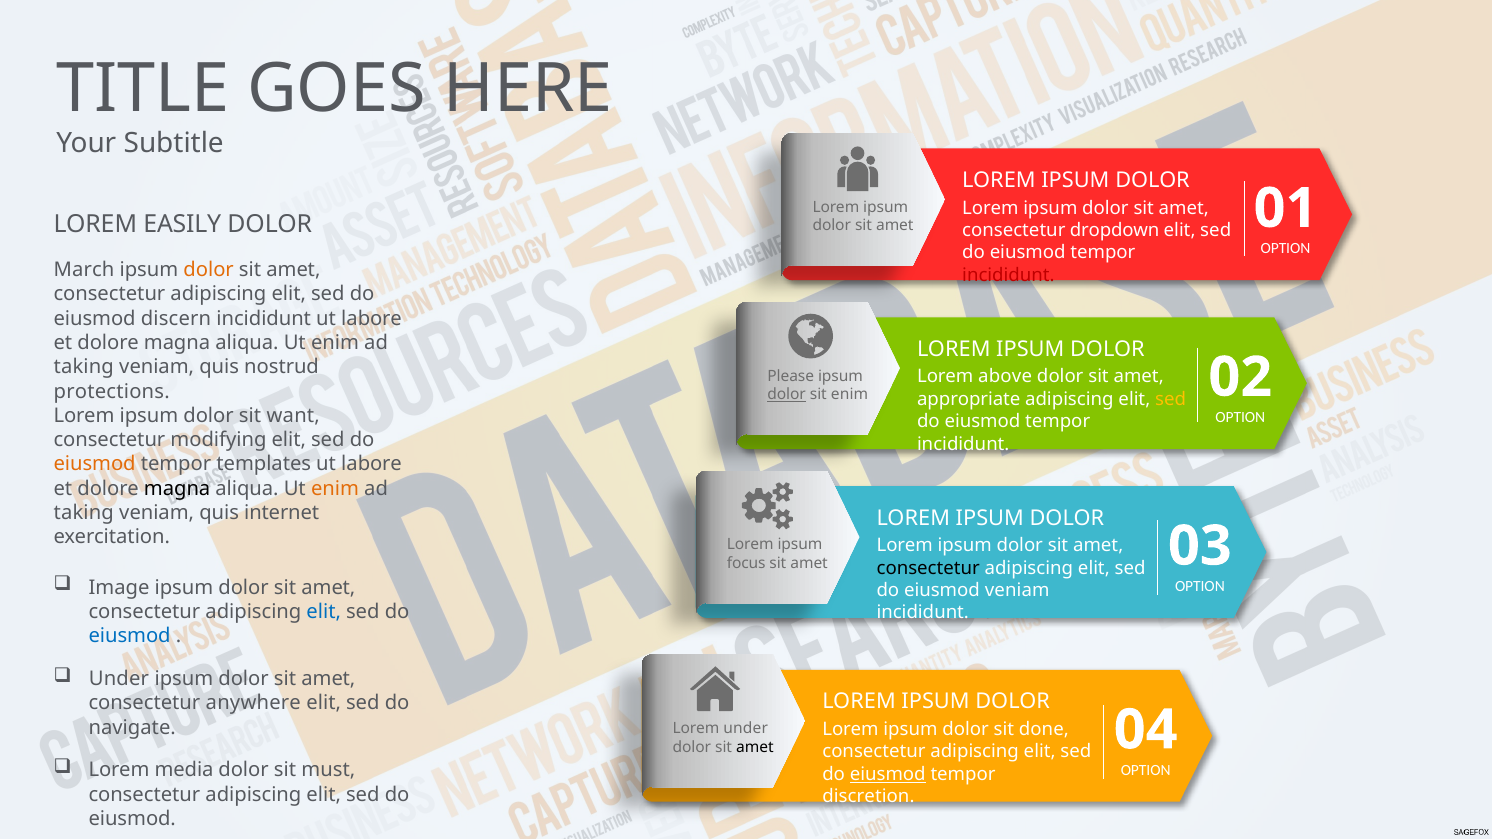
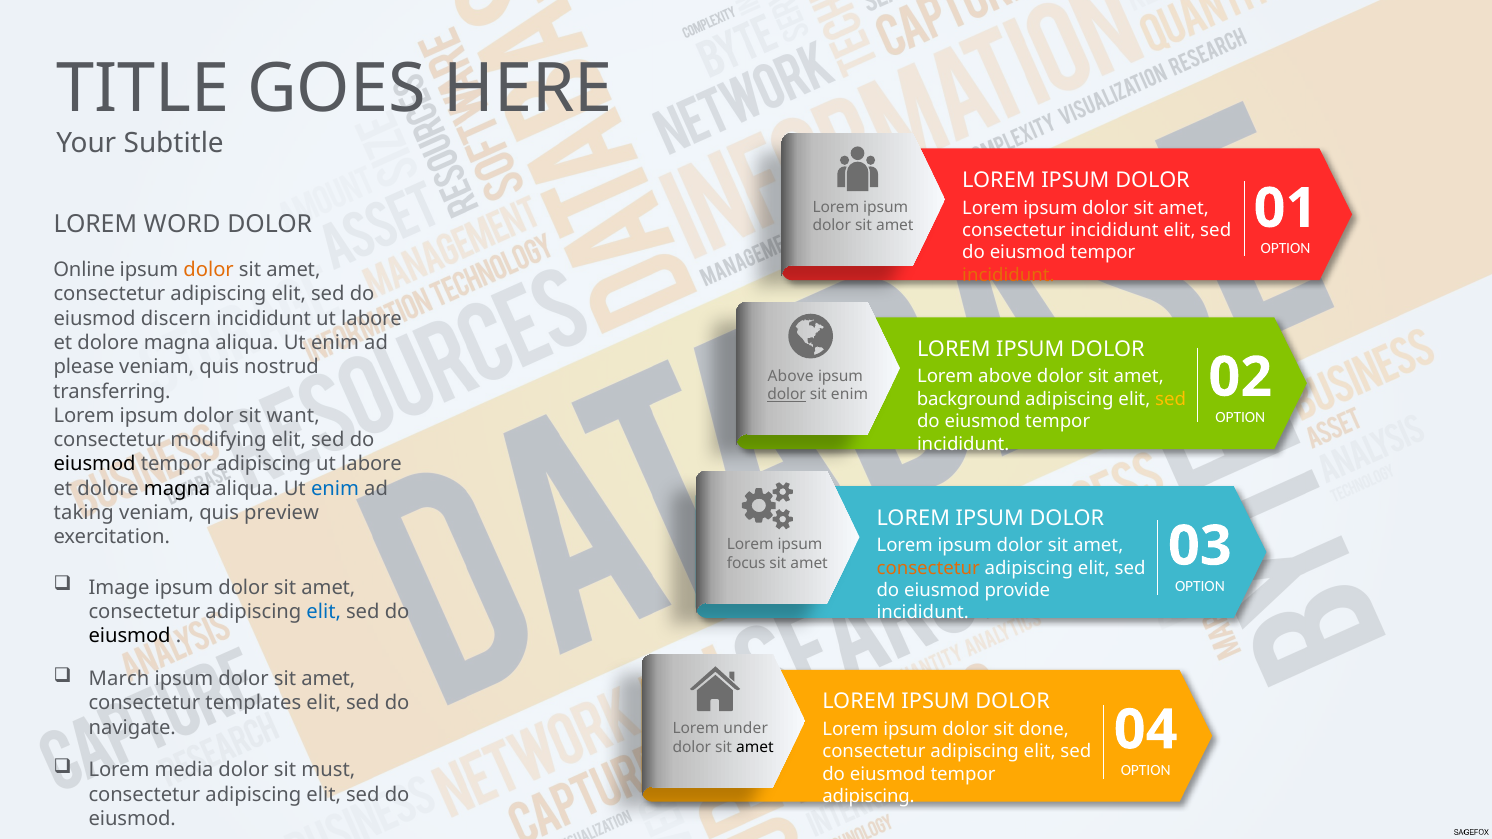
EASILY: EASILY -> WORD
consectetur dropdown: dropdown -> incididunt
March: March -> Online
incididunt at (1008, 275) colour: red -> orange
taking at (84, 367): taking -> please
Please at (791, 376): Please -> Above
protections: protections -> transferring
appropriate: appropriate -> background
eiusmod at (95, 464) colour: orange -> black
templates at (264, 464): templates -> adipiscing
enim at (335, 489) colour: orange -> blue
internet: internet -> preview
consectetur at (928, 568) colour: black -> orange
eiusmod veniam: veniam -> provide
eiusmod at (130, 636) colour: blue -> black
Under at (119, 679): Under -> March
anywhere: anywhere -> templates
eiusmod at (888, 774) underline: present -> none
discretion at (868, 797): discretion -> adipiscing
